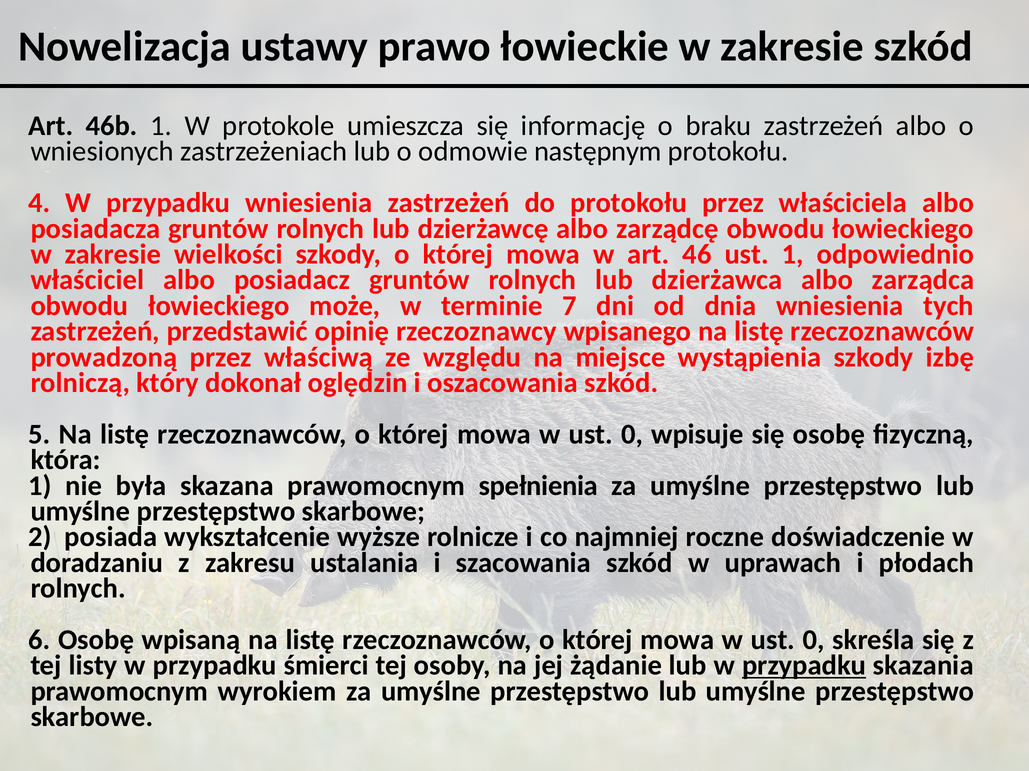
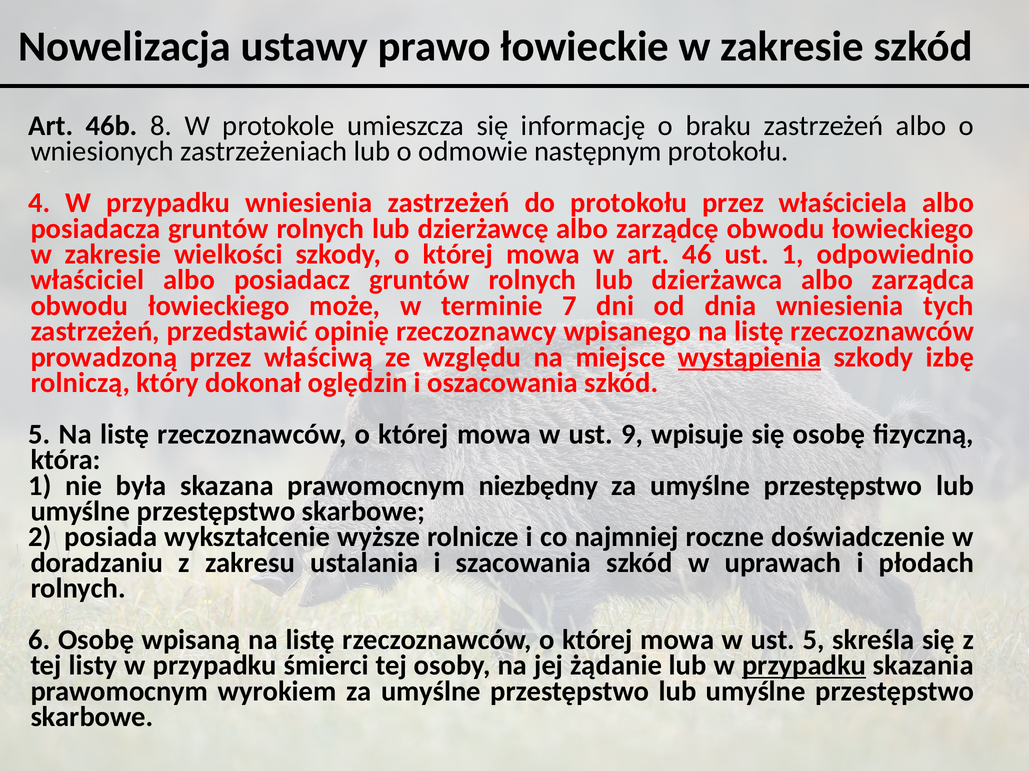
46b 1: 1 -> 8
wystąpienia underline: none -> present
0 at (632, 435): 0 -> 9
spełnienia: spełnienia -> niezbędny
0 at (814, 640): 0 -> 5
